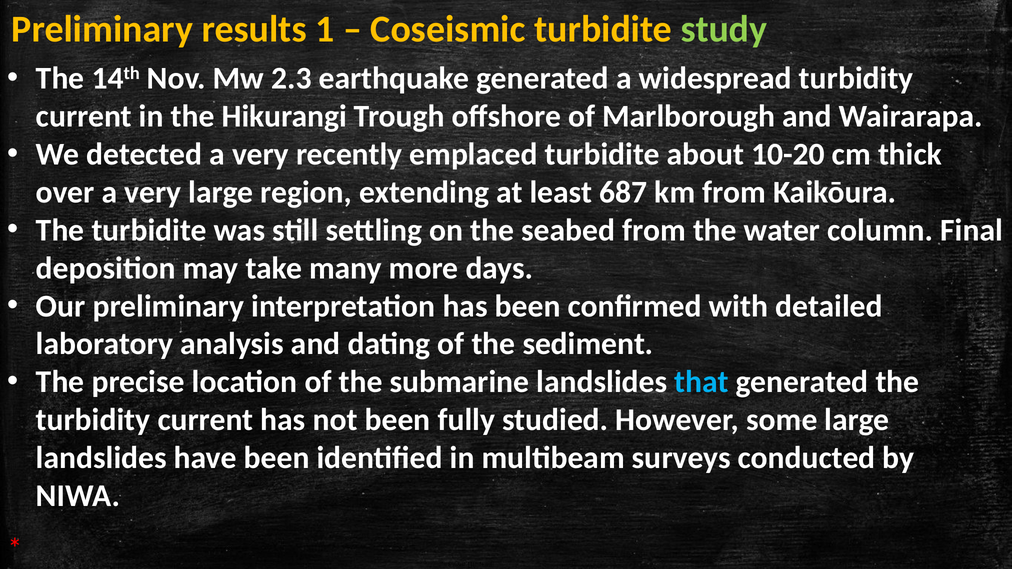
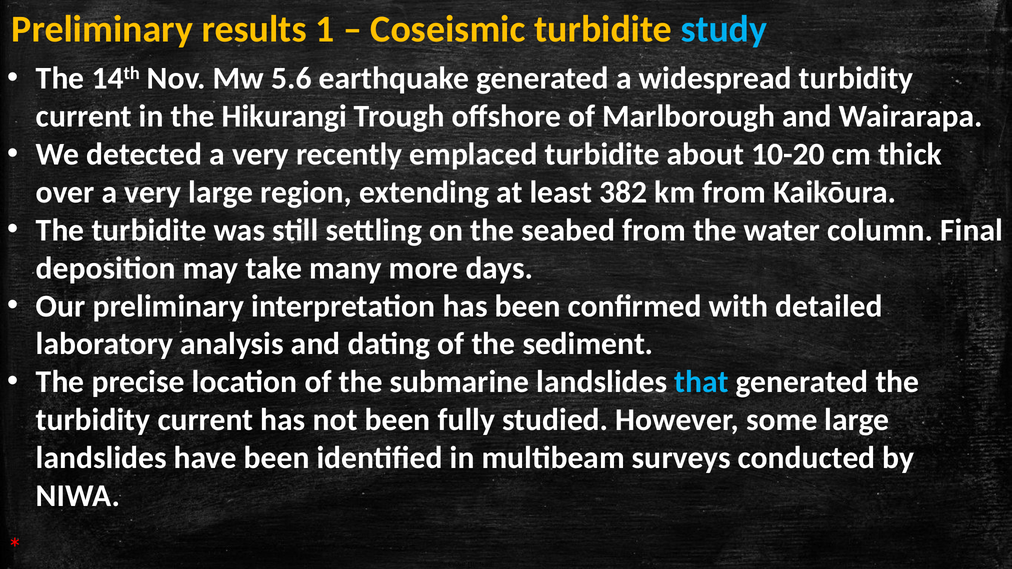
study colour: light green -> light blue
2.3: 2.3 -> 5.6
687: 687 -> 382
